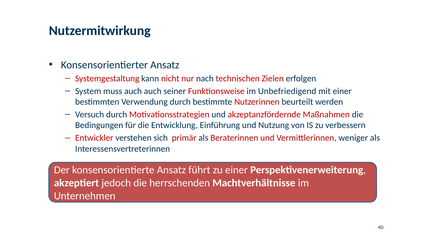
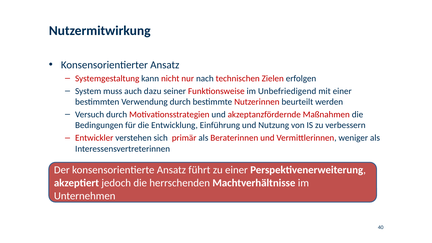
auch auch: auch -> dazu
